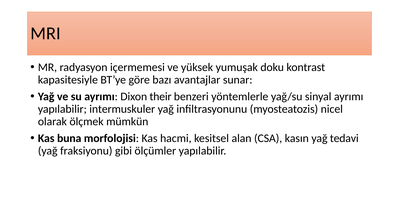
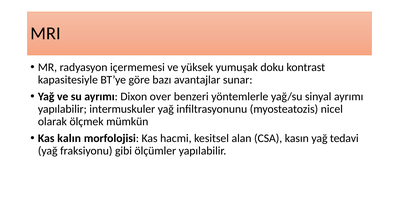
their: their -> over
buna: buna -> kalın
